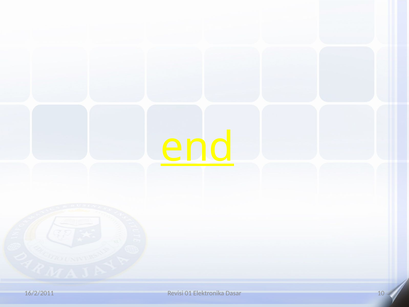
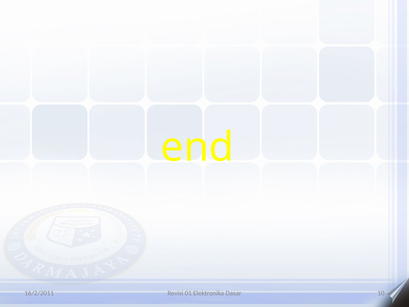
end underline: present -> none
